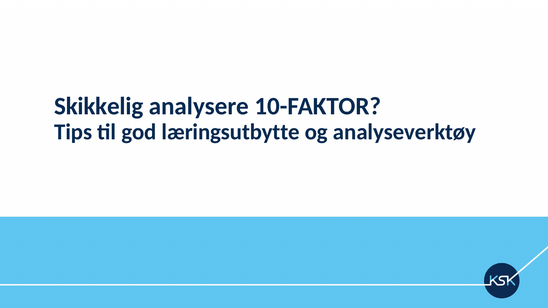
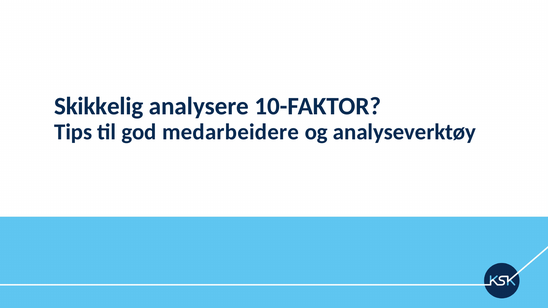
læringsutbytte: læringsutbytte -> medarbeidere
